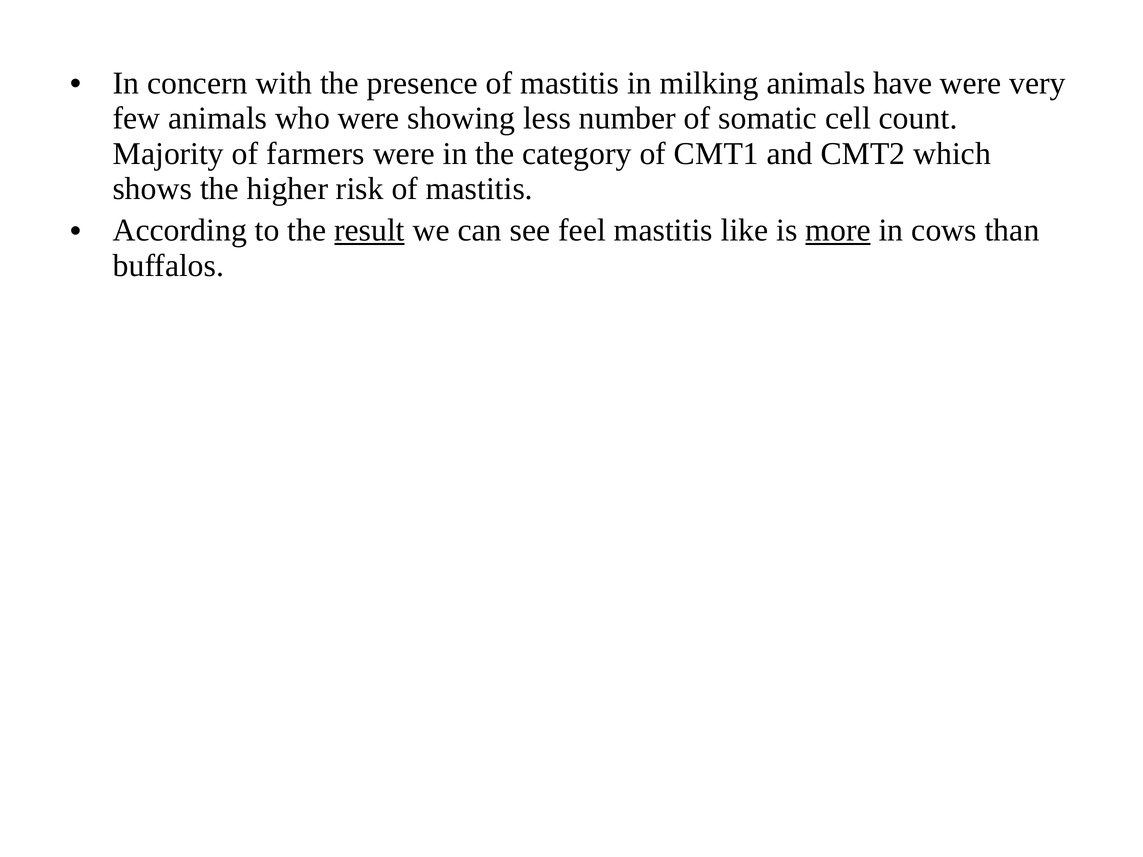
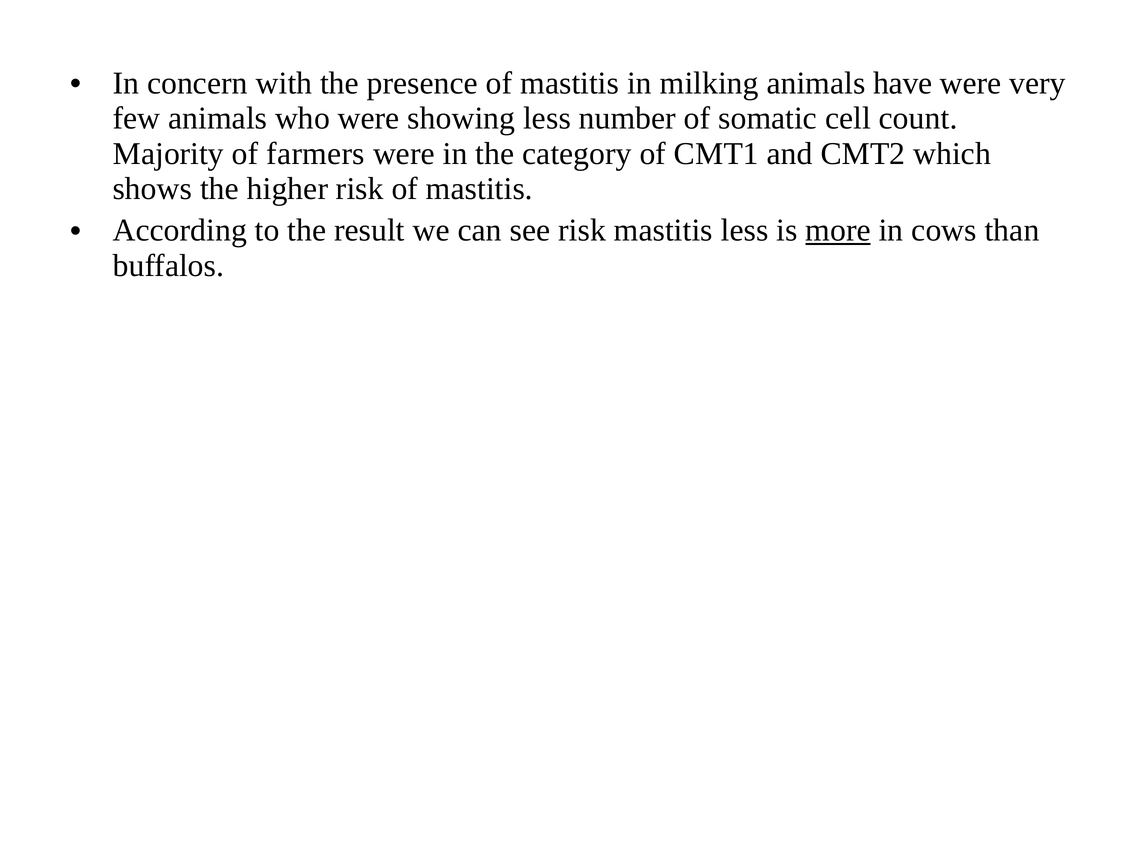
result underline: present -> none
see feel: feel -> risk
mastitis like: like -> less
